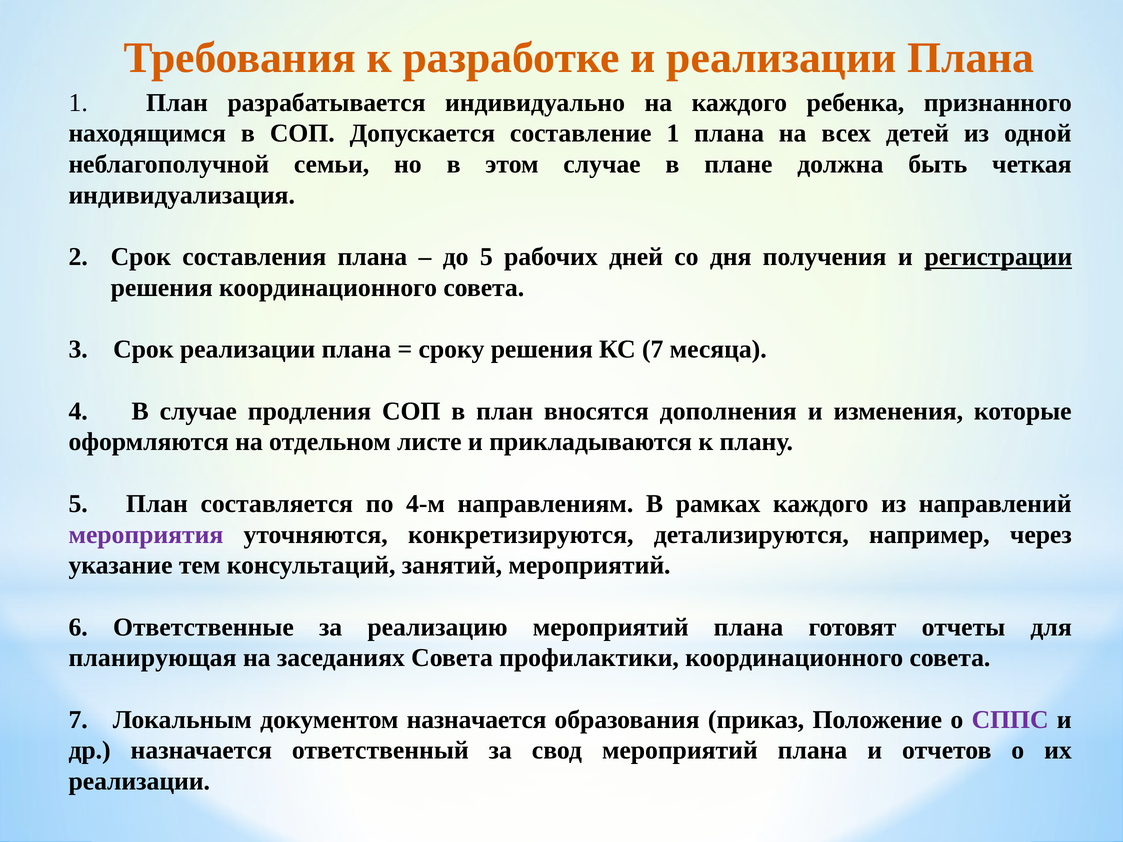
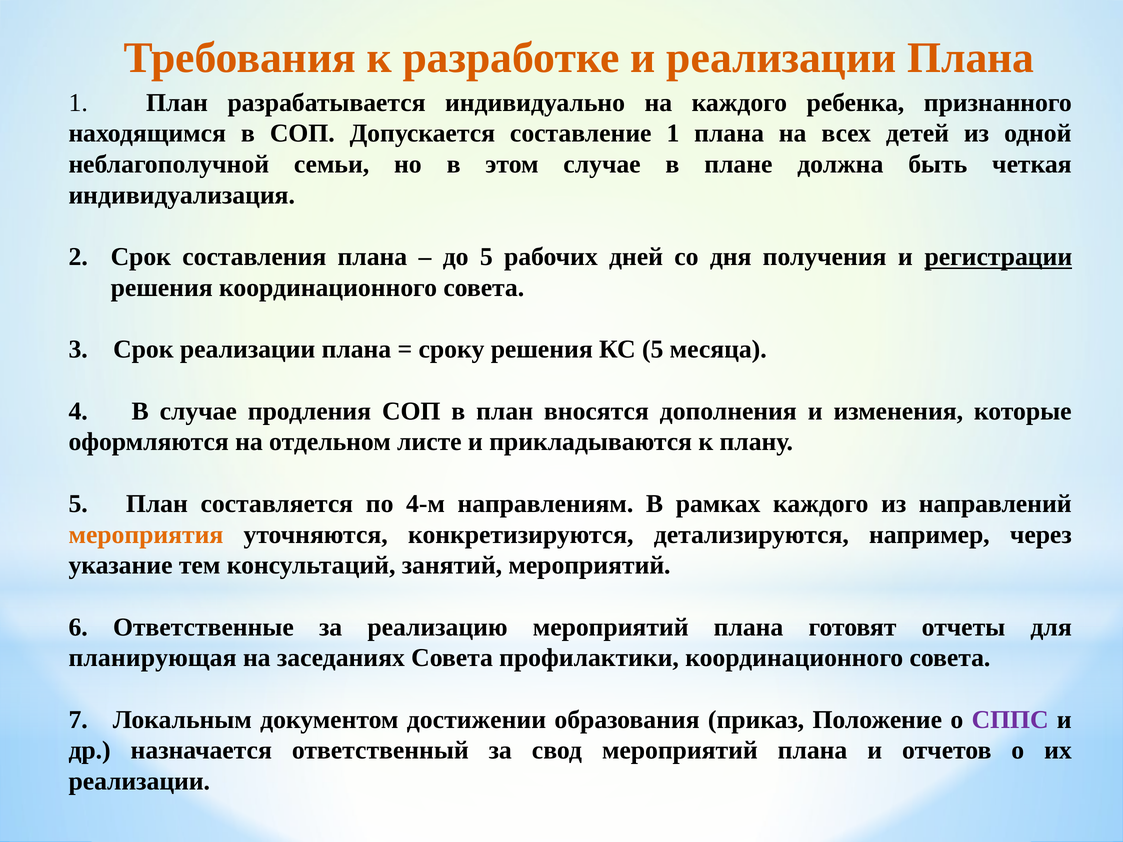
КС 7: 7 -> 5
мероприятия colour: purple -> orange
документом назначается: назначается -> достижении
